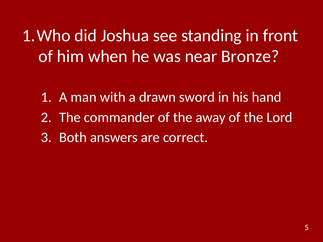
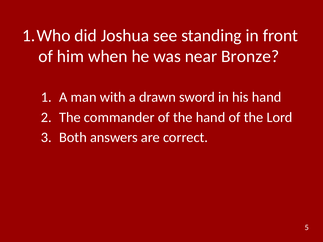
the away: away -> hand
